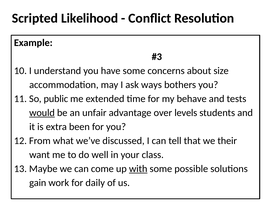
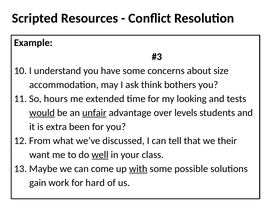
Likelihood: Likelihood -> Resources
ways: ways -> think
public: public -> hours
behave: behave -> looking
unfair underline: none -> present
well underline: none -> present
daily: daily -> hard
